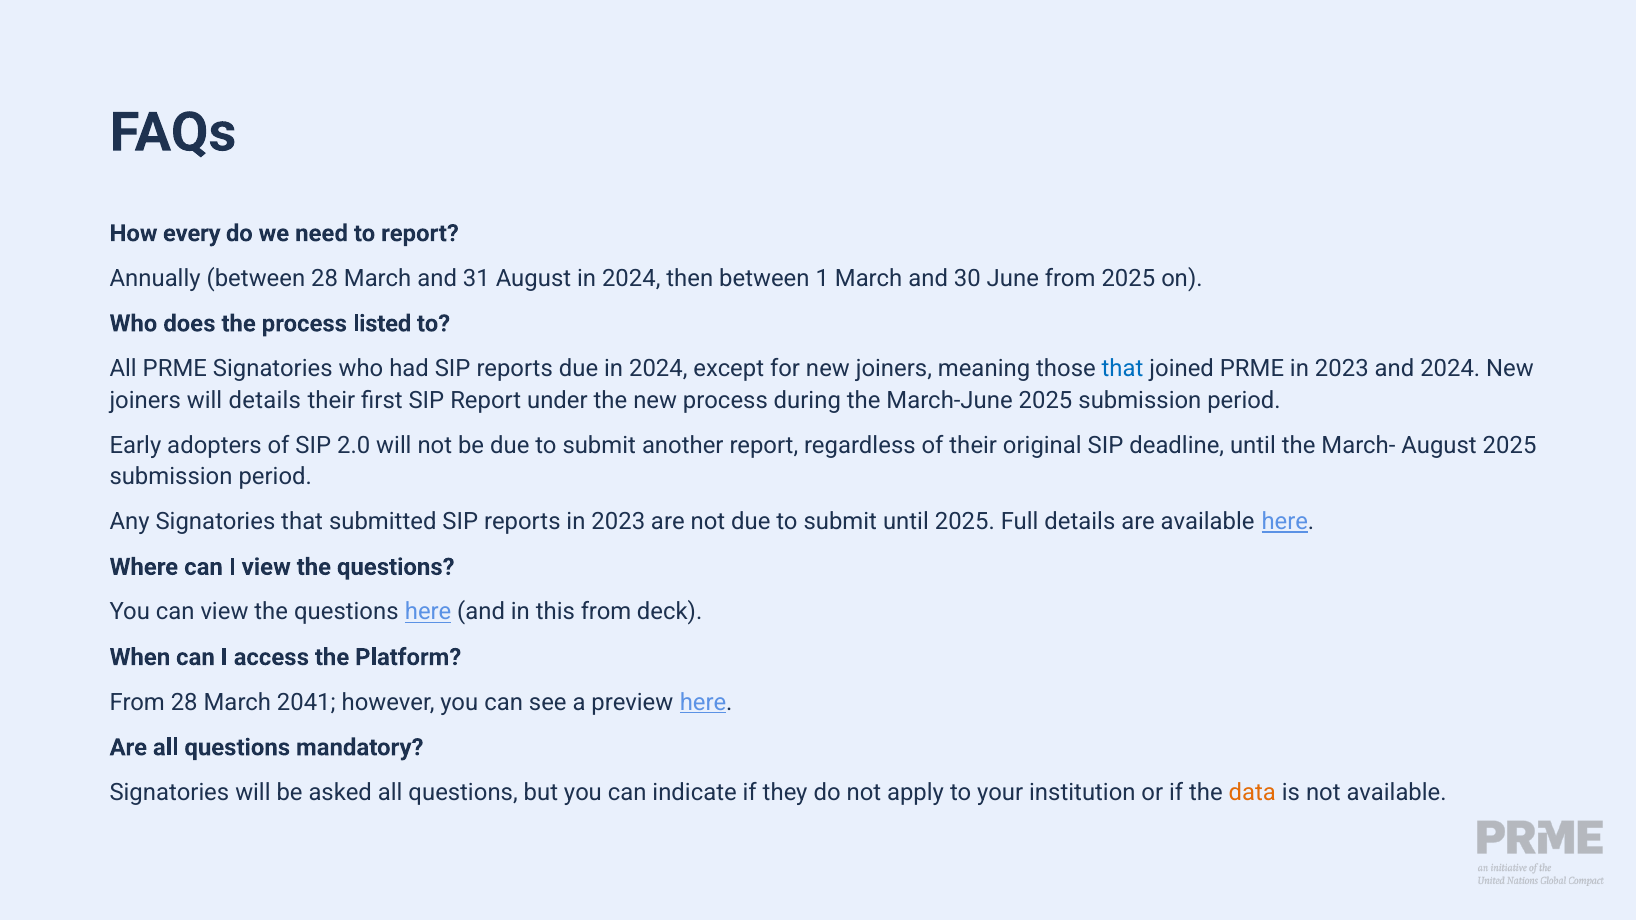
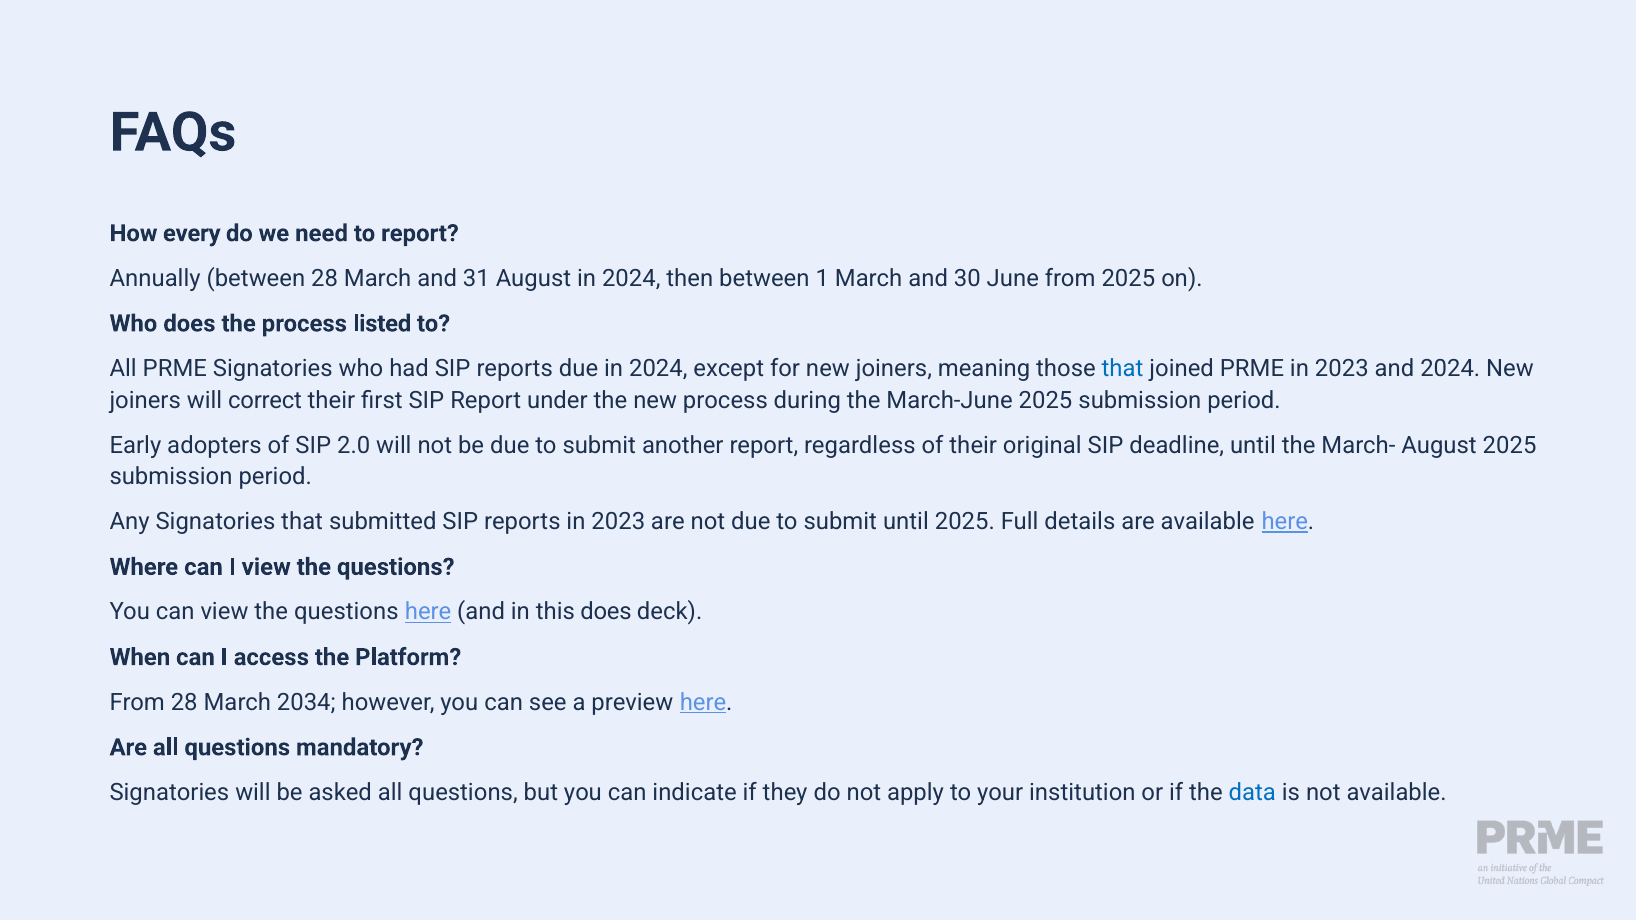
will details: details -> correct
this from: from -> does
2041: 2041 -> 2034
data colour: orange -> blue
